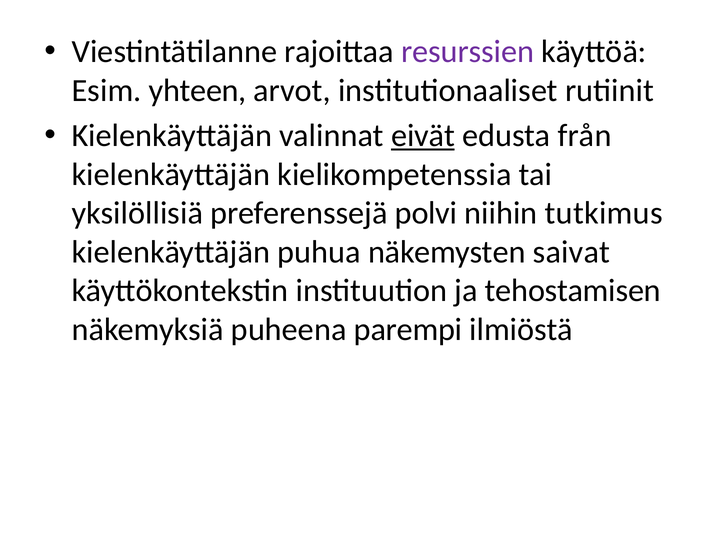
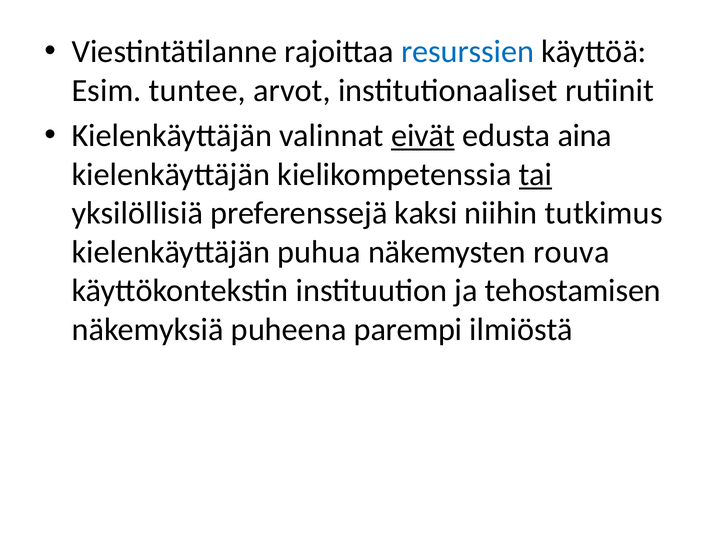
resurssien colour: purple -> blue
yhteen: yhteen -> tuntee
från: från -> aina
tai underline: none -> present
polvi: polvi -> kaksi
saivat: saivat -> rouva
